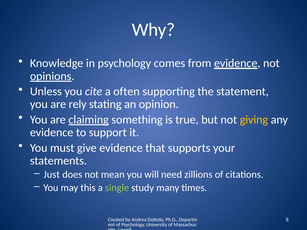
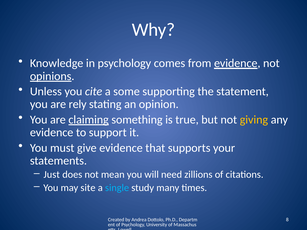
often: often -> some
this: this -> site
single colour: light green -> light blue
